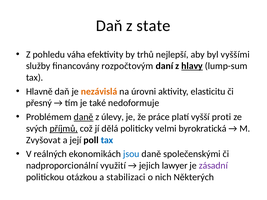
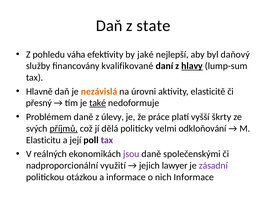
trhů: trhů -> jaké
vyššími: vyššími -> daňový
rozpočtovým: rozpočtovým -> kvalifikované
elasticitu: elasticitu -> elasticitě
také underline: none -> present
daně at (84, 117) underline: present -> none
proti: proti -> škrty
byrokratická: byrokratická -> odkloňování
Zvyšovat: Zvyšovat -> Elasticitu
tax at (107, 140) colour: blue -> purple
jsou colour: blue -> purple
a stabilizaci: stabilizaci -> informace
nich Některých: Některých -> Informace
